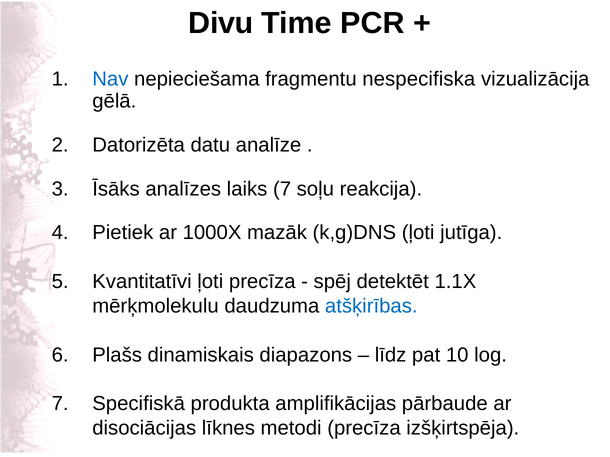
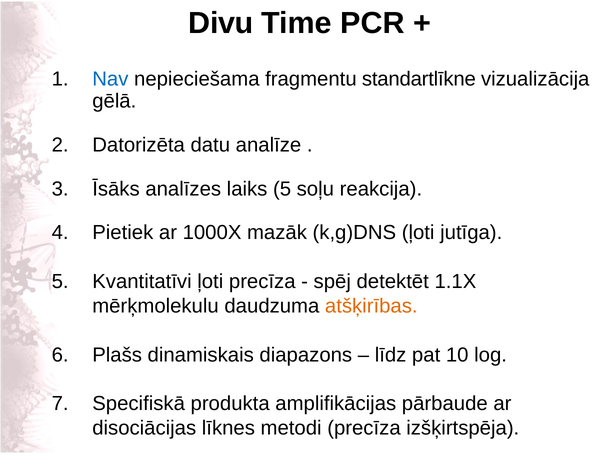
nespecifiska: nespecifiska -> standartlīkne
laiks 7: 7 -> 5
atšķirības colour: blue -> orange
